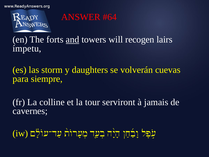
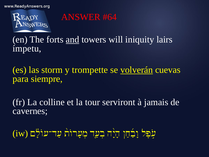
recogen: recogen -> iniquity
daughters: daughters -> trompette
volverán underline: none -> present
